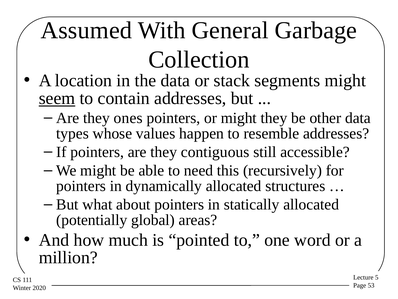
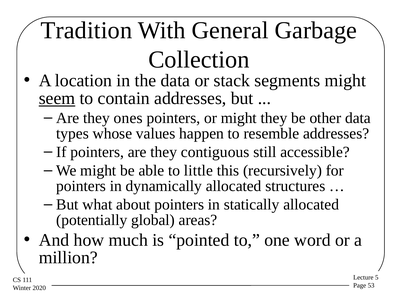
Assumed: Assumed -> Tradition
need: need -> little
